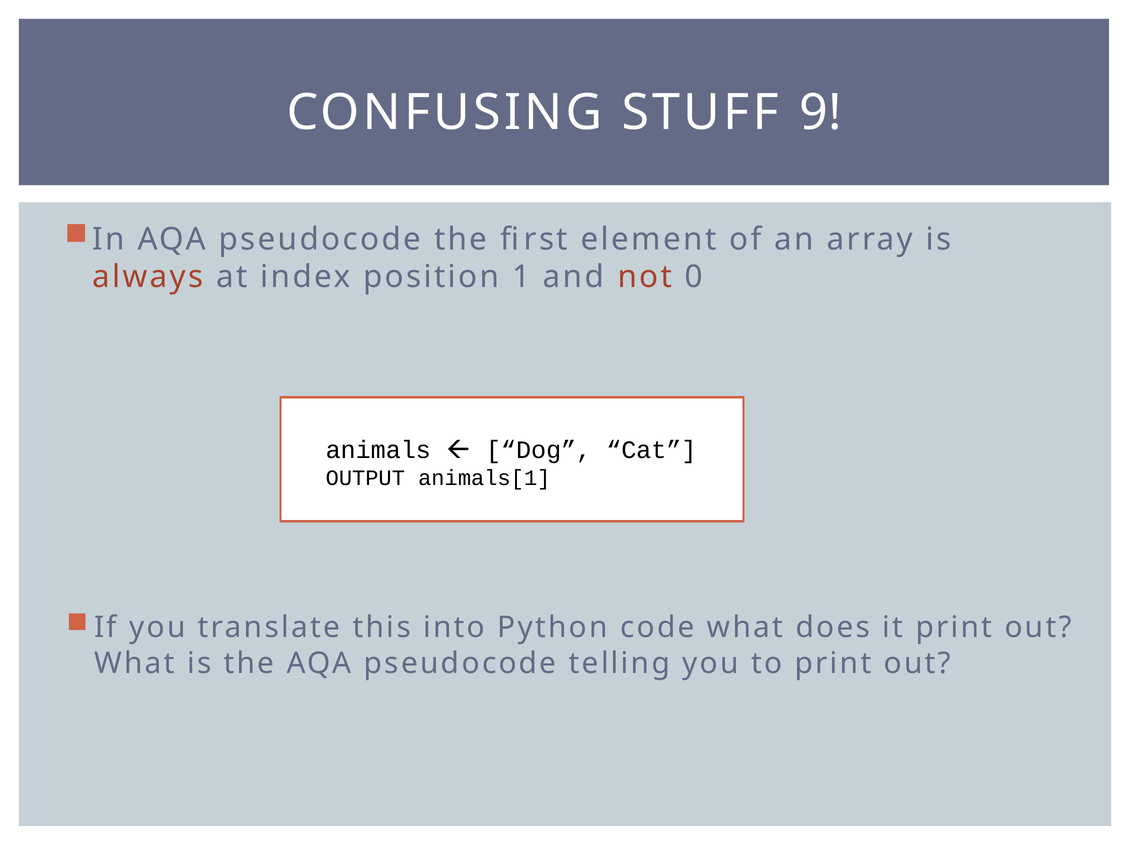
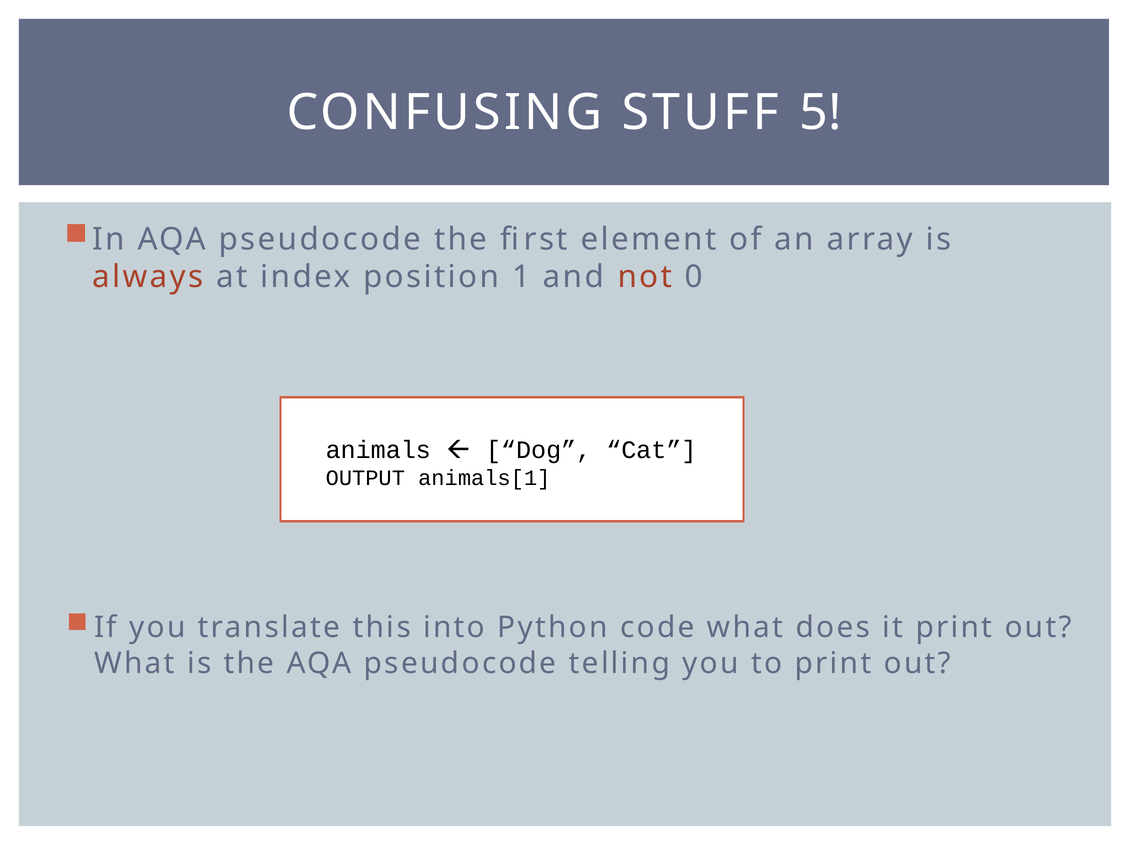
9: 9 -> 5
